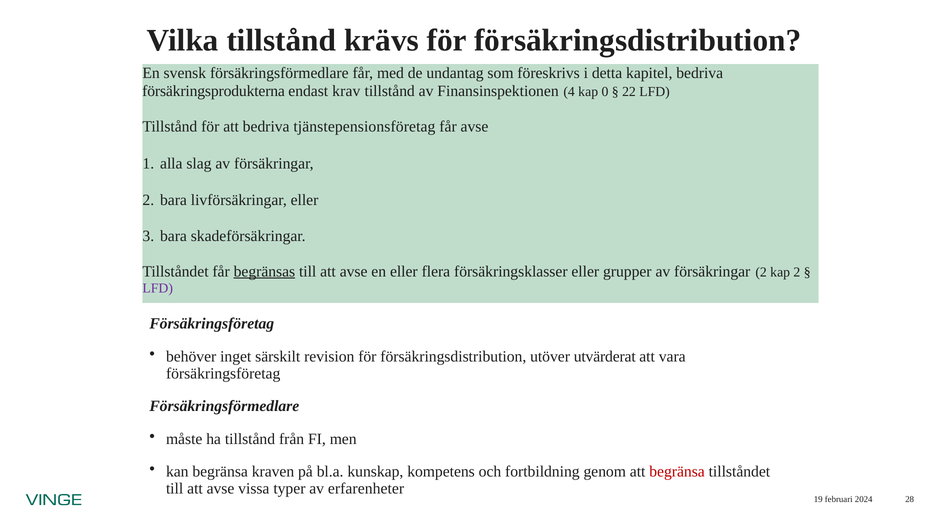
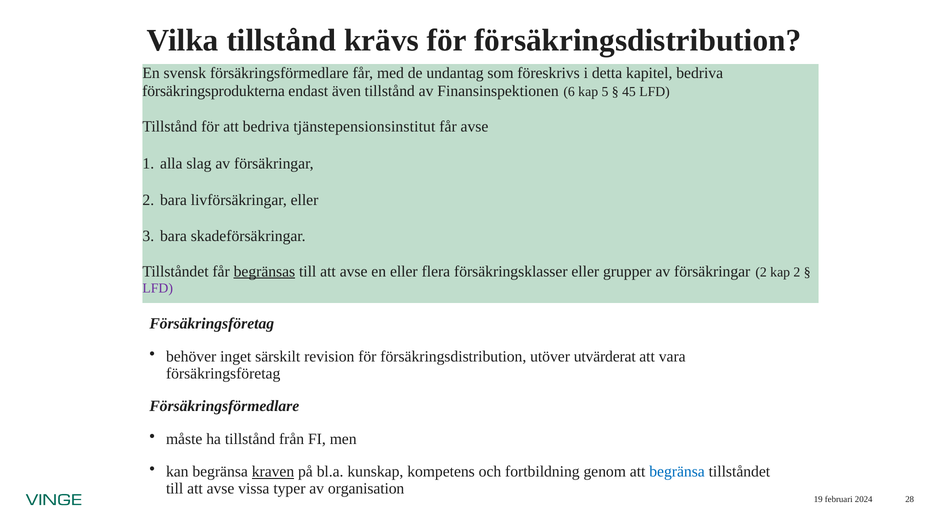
krav: krav -> även
4: 4 -> 6
0: 0 -> 5
22: 22 -> 45
tjänstepensionsföretag: tjänstepensionsföretag -> tjänstepensionsinstitut
kraven underline: none -> present
begränsa at (677, 471) colour: red -> blue
erfarenheter: erfarenheter -> organisation
